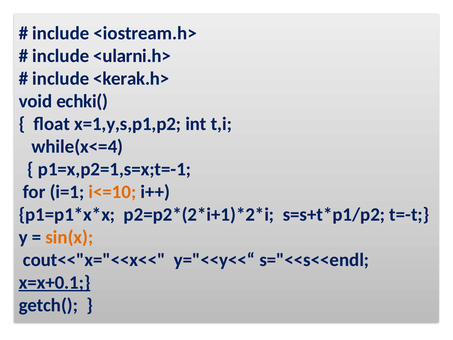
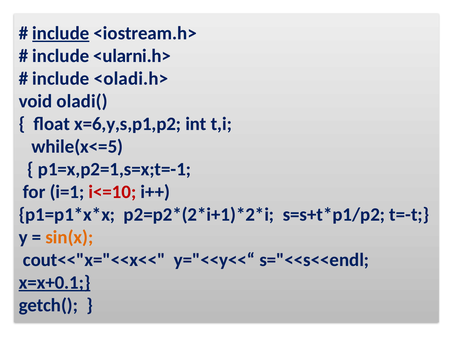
include at (61, 33) underline: none -> present
<kerak.h>: <kerak.h> -> <oladi.h>
echki(: echki( -> oladi(
x=1,y,s,p1,p2: x=1,y,s,p1,p2 -> x=6,y,s,p1,p2
while(x<=4: while(x<=4 -> while(x<=5
i<=10 colour: orange -> red
